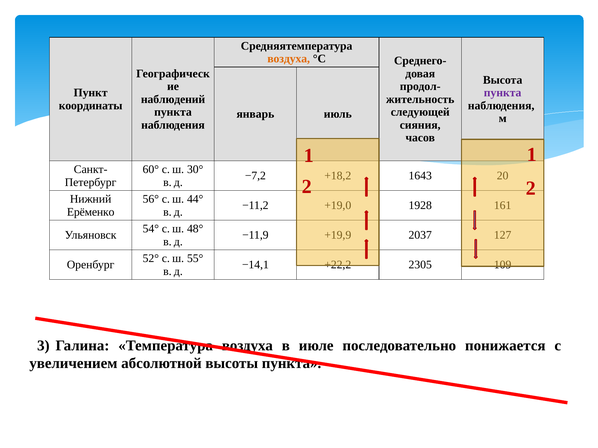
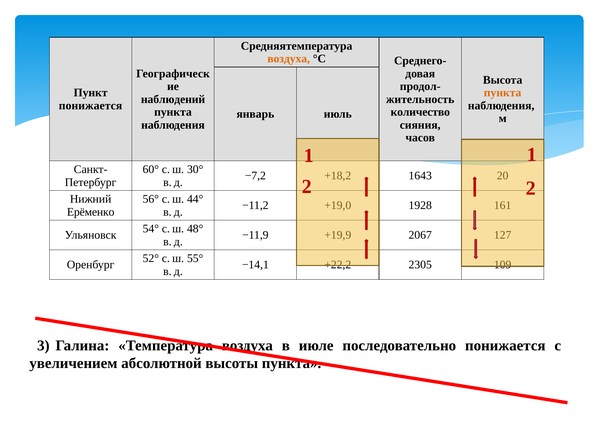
пункта at (503, 93) colour: purple -> orange
координаты at (91, 106): координаты -> понижается
следующей: следующей -> количество
2037: 2037 -> 2067
